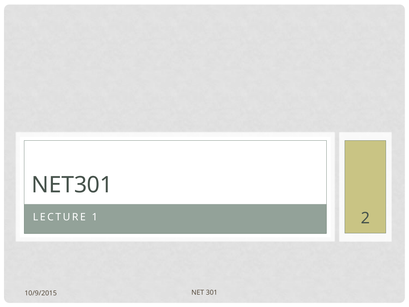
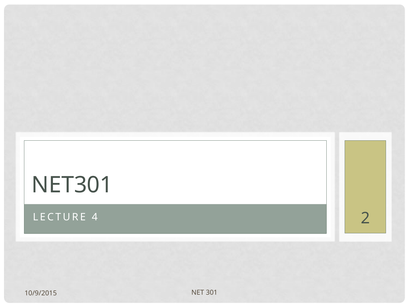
1: 1 -> 4
